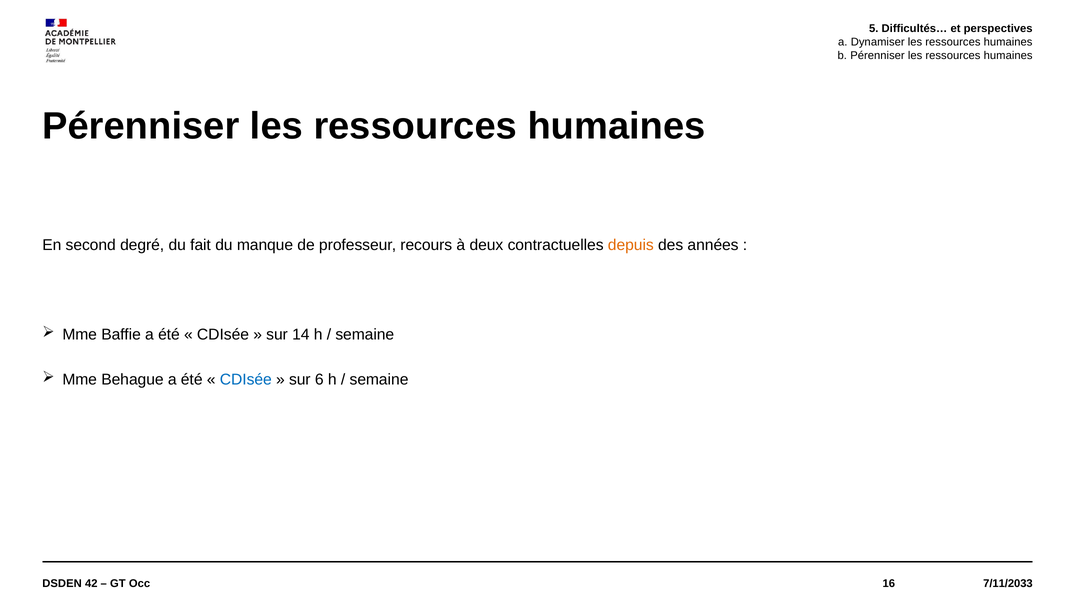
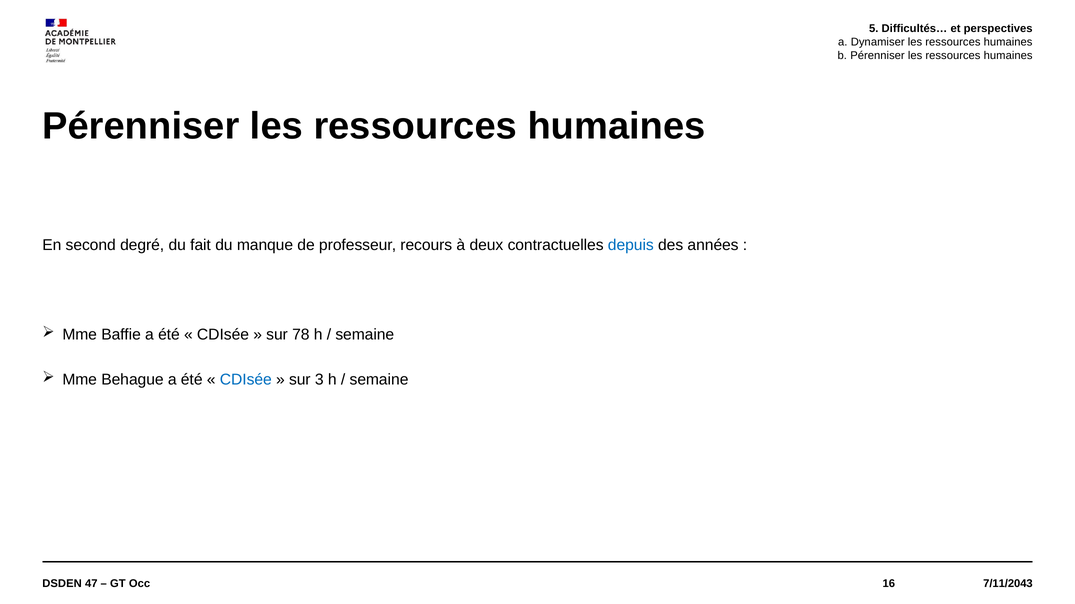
depuis colour: orange -> blue
14: 14 -> 78
6: 6 -> 3
42: 42 -> 47
7/11/2033: 7/11/2033 -> 7/11/2043
